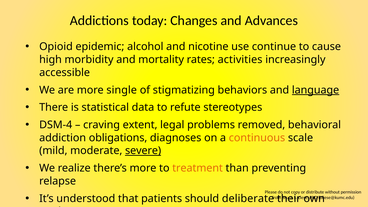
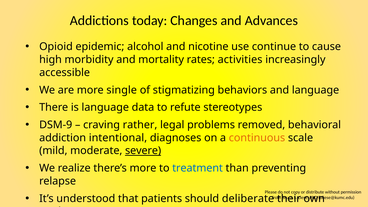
language at (316, 90) underline: present -> none
is statistical: statistical -> language
DSM-4: DSM-4 -> DSM-9
extent: extent -> rather
obligations: obligations -> intentional
treatment colour: orange -> blue
